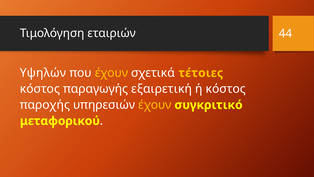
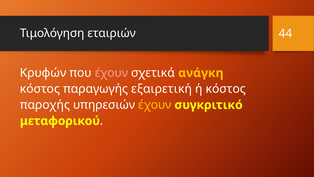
Υψηλών: Υψηλών -> Κρυφών
έχουν at (111, 73) colour: yellow -> pink
τέτοιες: τέτοιες -> ανάγκη
